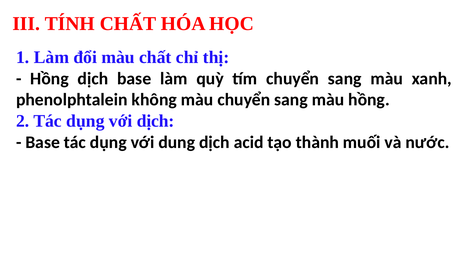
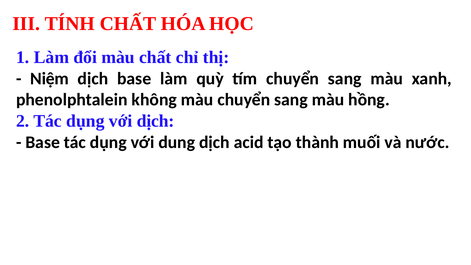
Hồng at (50, 79): Hồng -> Niệm
